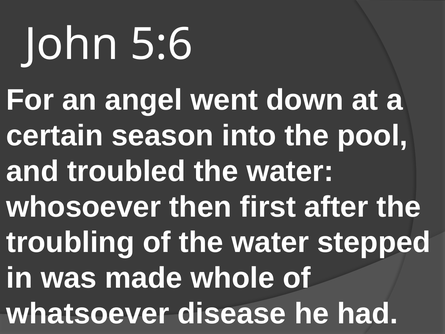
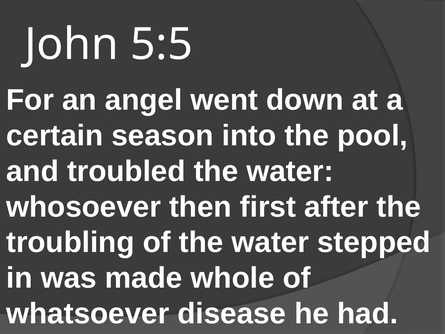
5:6: 5:6 -> 5:5
